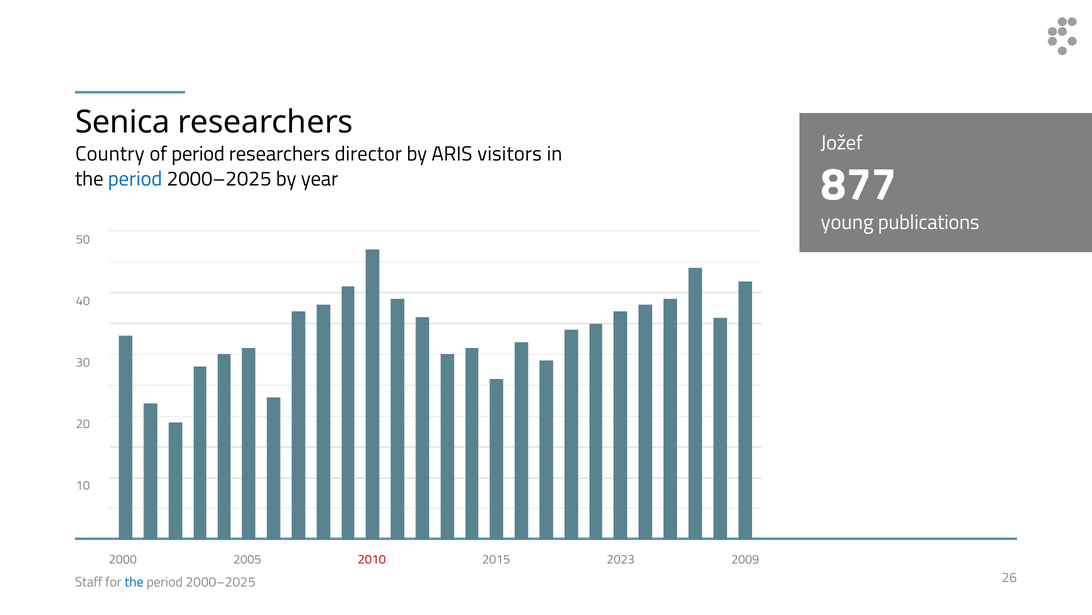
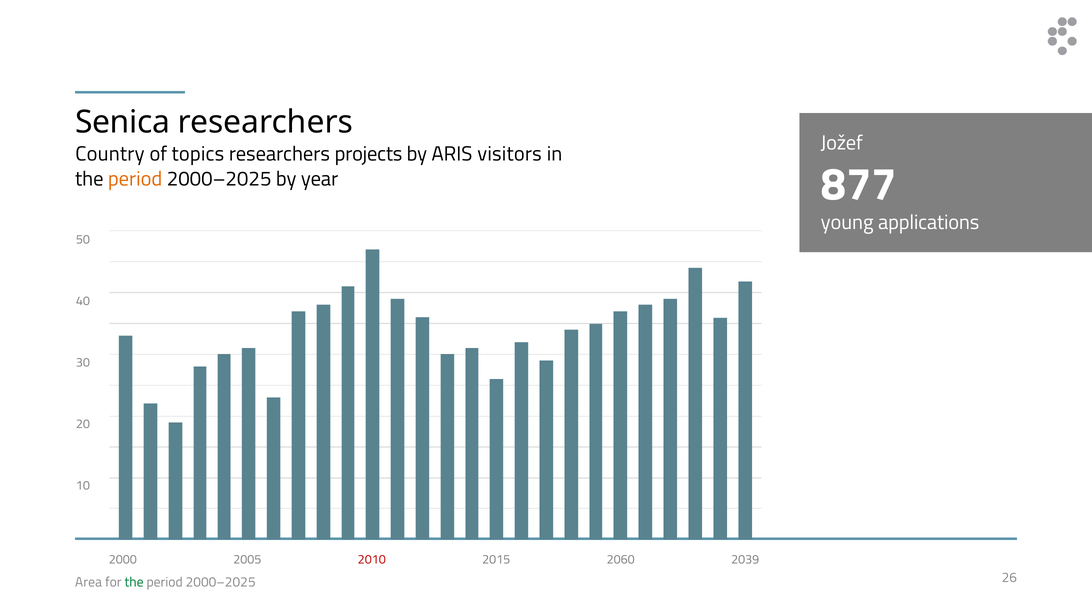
of period: period -> topics
director: director -> projects
period at (135, 179) colour: blue -> orange
publications: publications -> applications
2023: 2023 -> 2060
2009: 2009 -> 2039
Staff: Staff -> Area
the at (134, 582) colour: blue -> green
